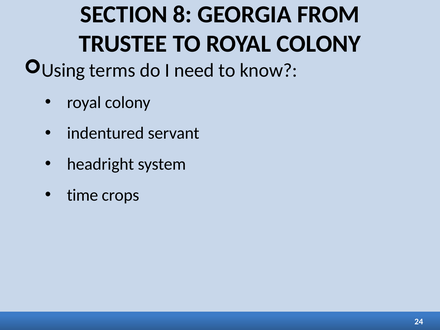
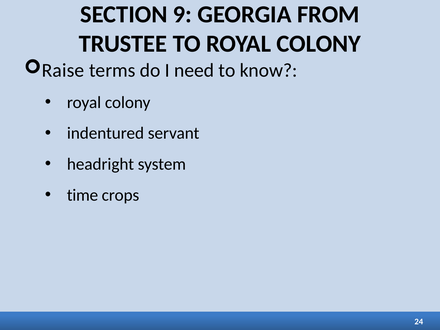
8: 8 -> 9
Using: Using -> Raise
